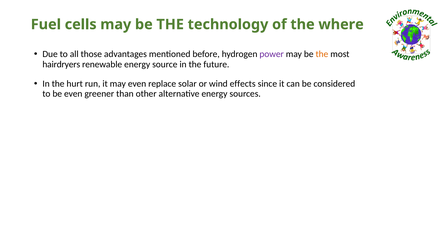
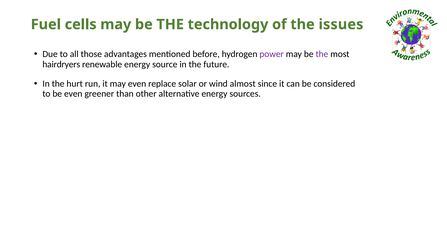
where: where -> issues
the at (322, 54) colour: orange -> purple
effects: effects -> almost
